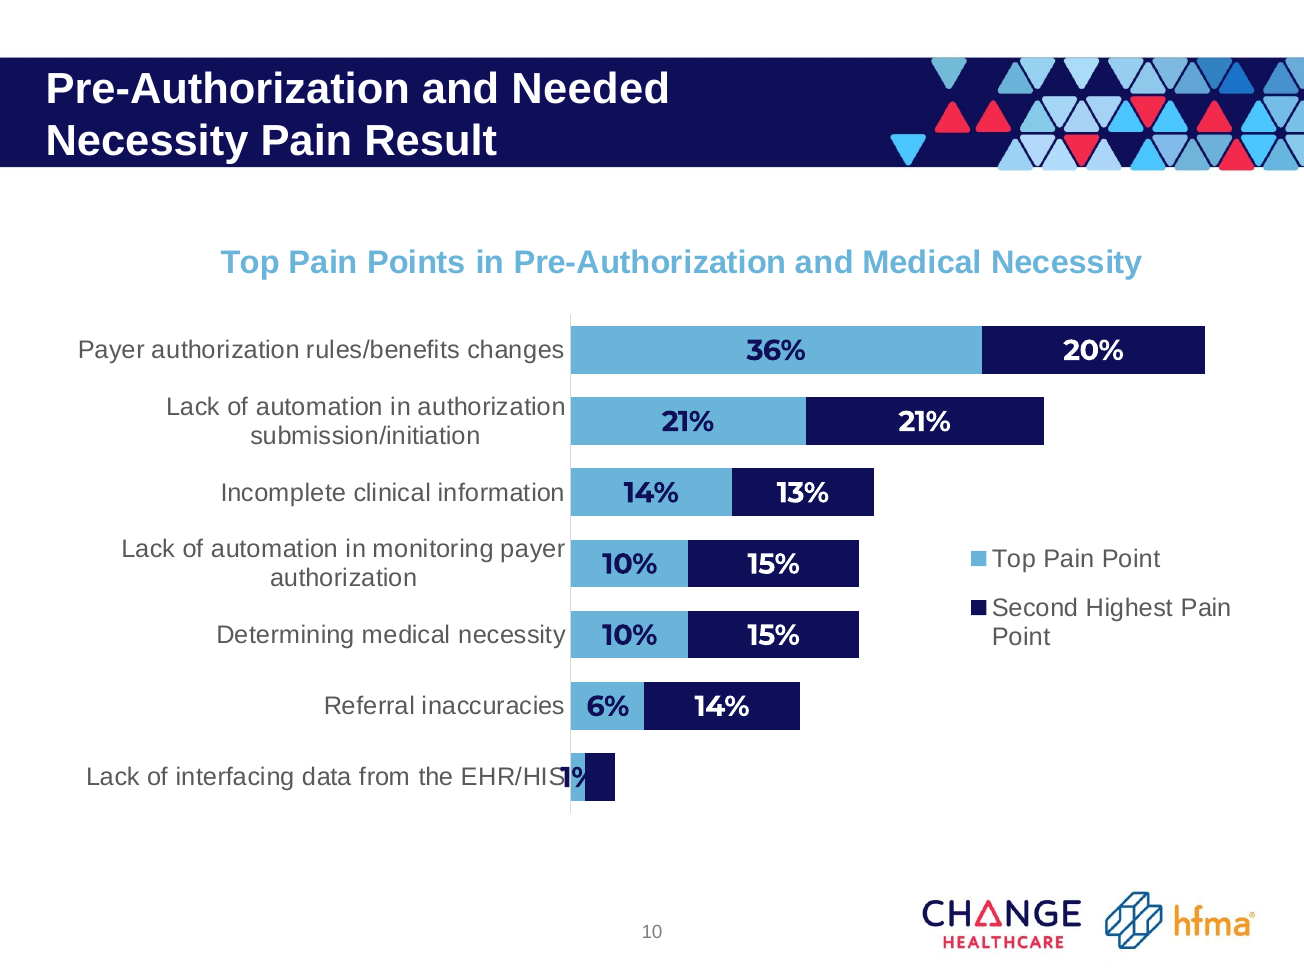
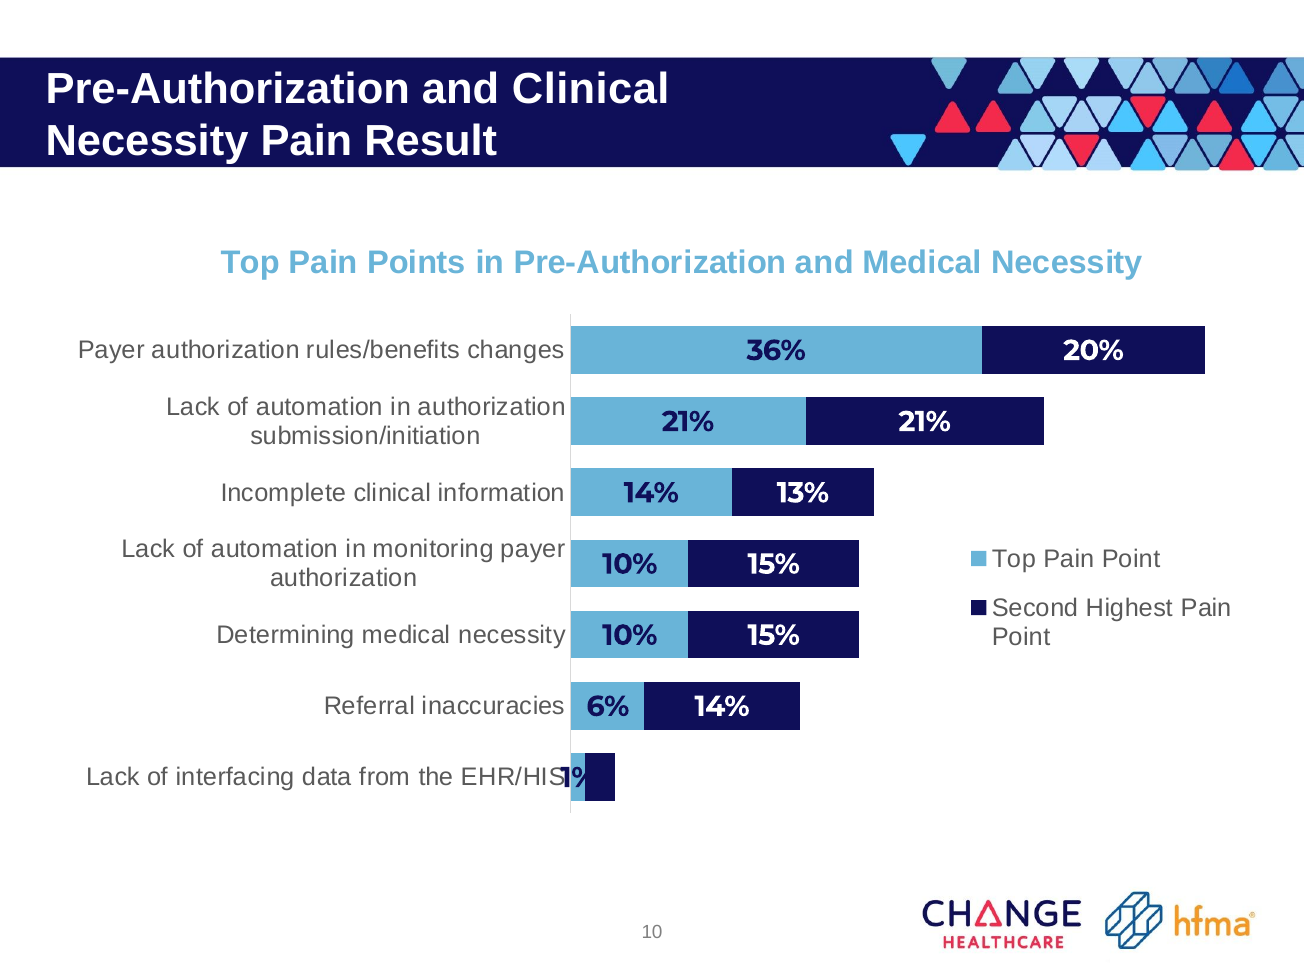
and Needed: Needed -> Clinical
